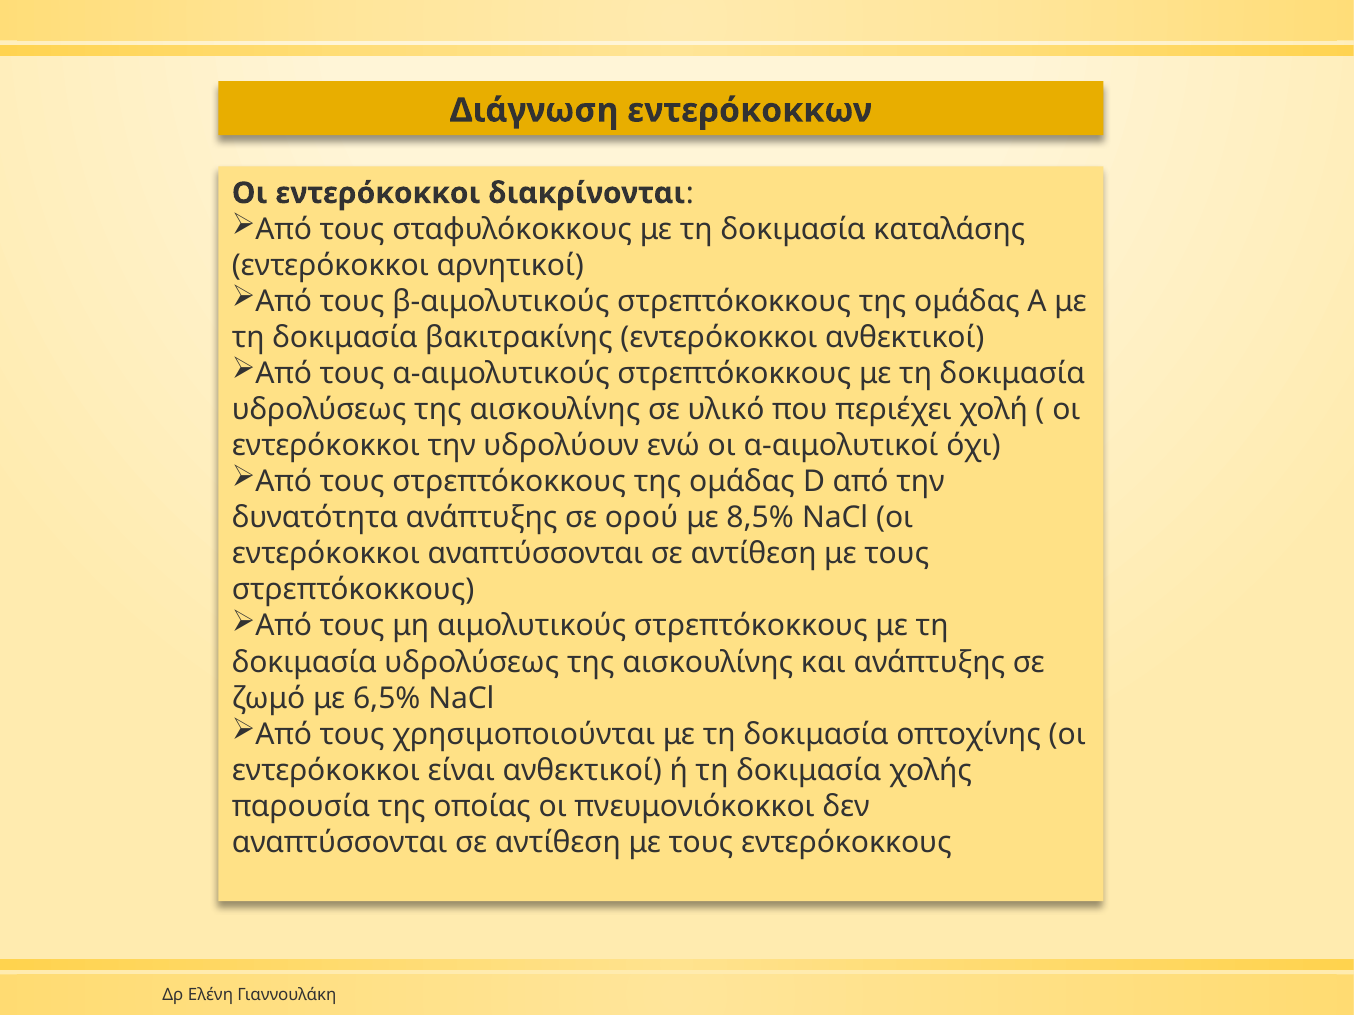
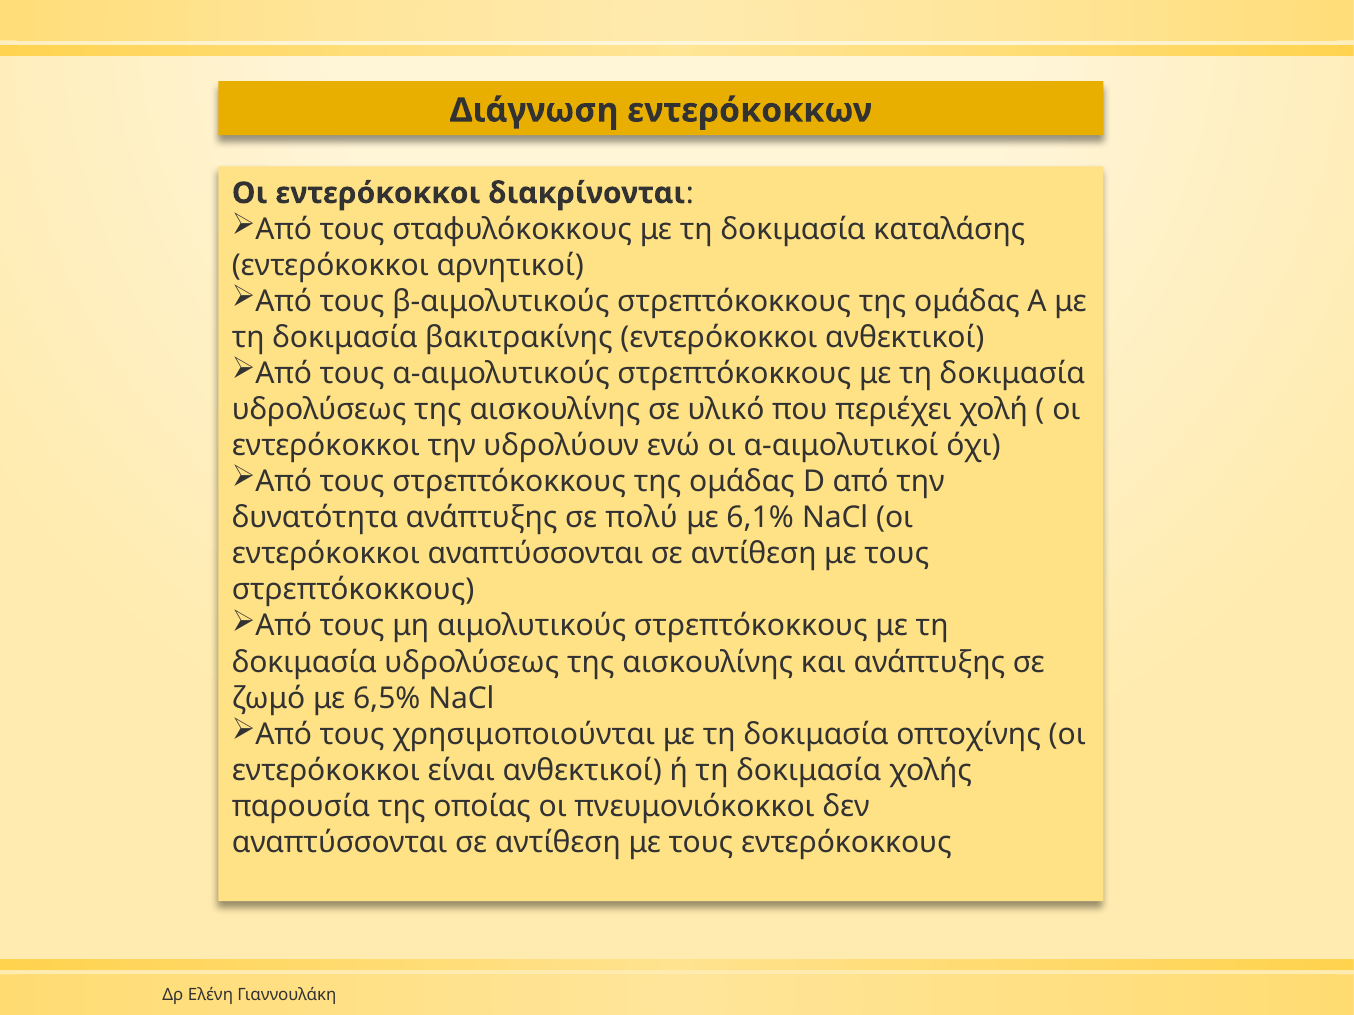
ορού: ορού -> πολύ
8,5%: 8,5% -> 6,1%
